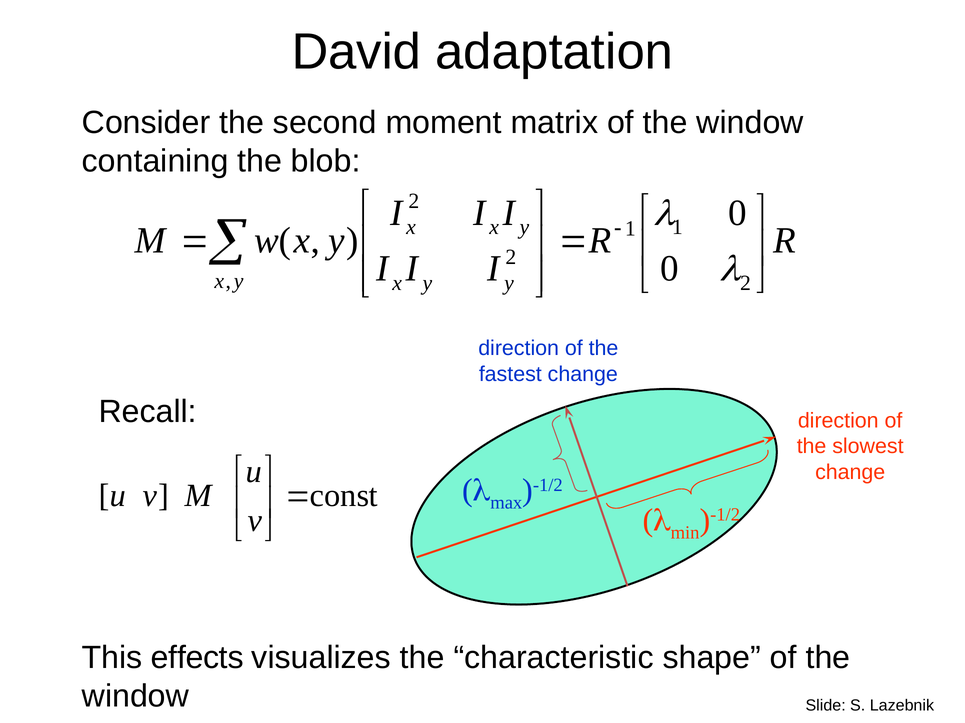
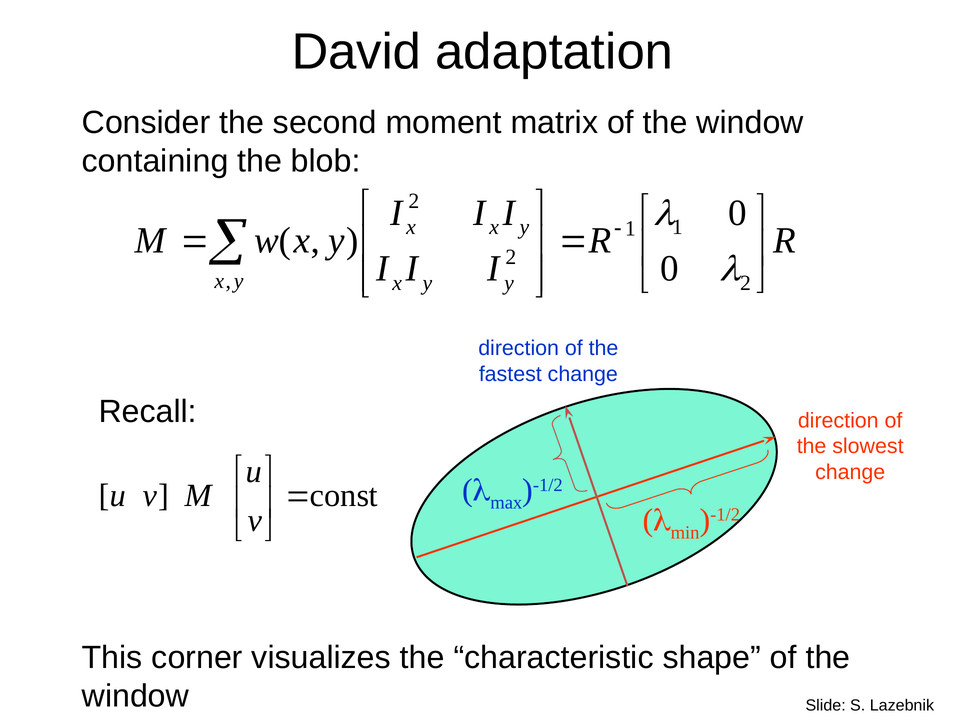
effects: effects -> corner
